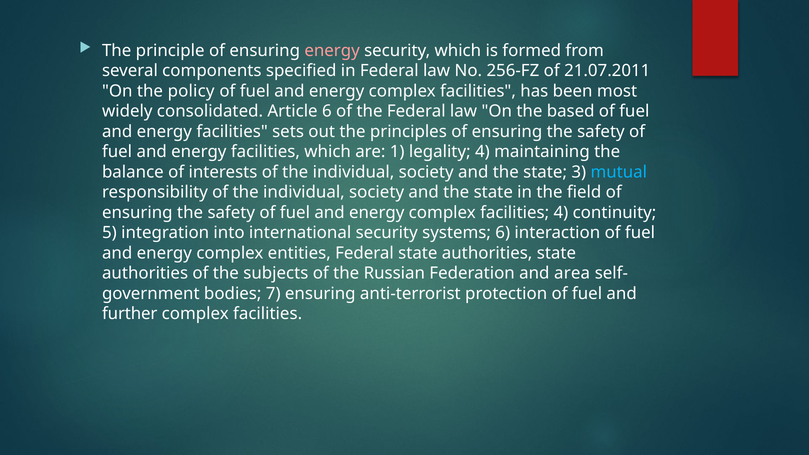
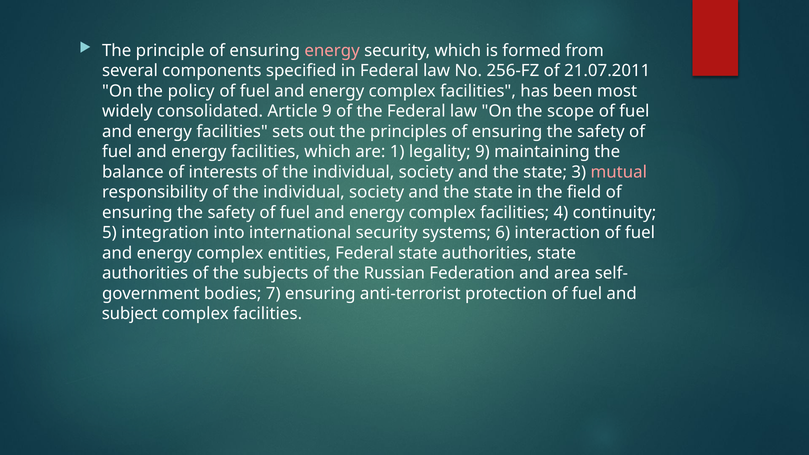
Article 6: 6 -> 9
based: based -> scope
legality 4: 4 -> 9
mutual colour: light blue -> pink
further: further -> subject
